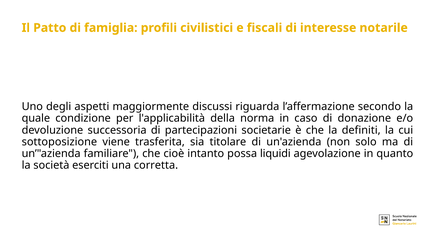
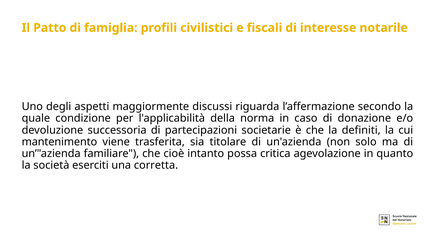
sottoposizione: sottoposizione -> mantenimento
liquidi: liquidi -> critica
